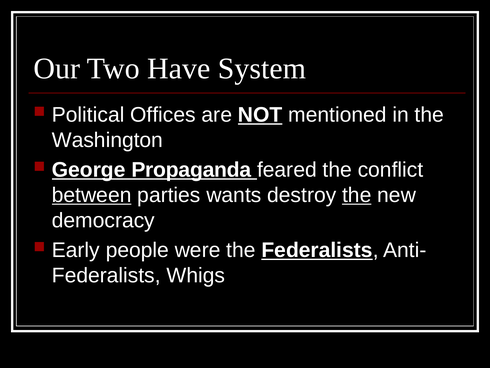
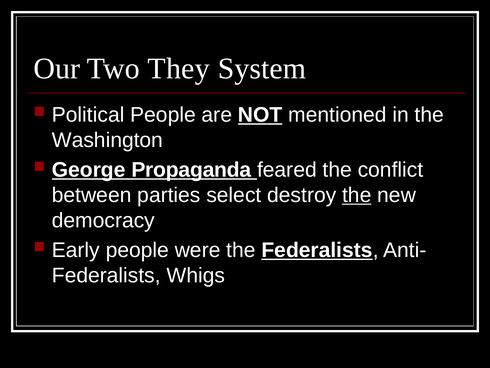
Have: Have -> They
Political Offices: Offices -> People
between underline: present -> none
wants: wants -> select
